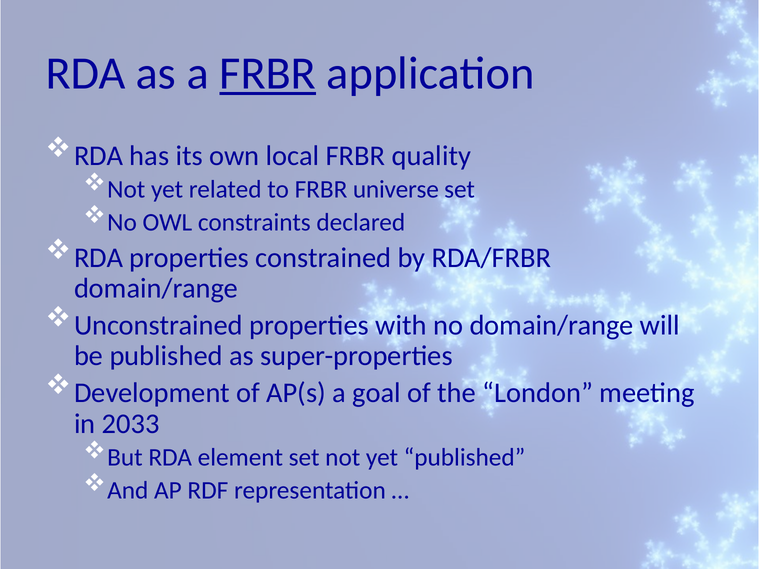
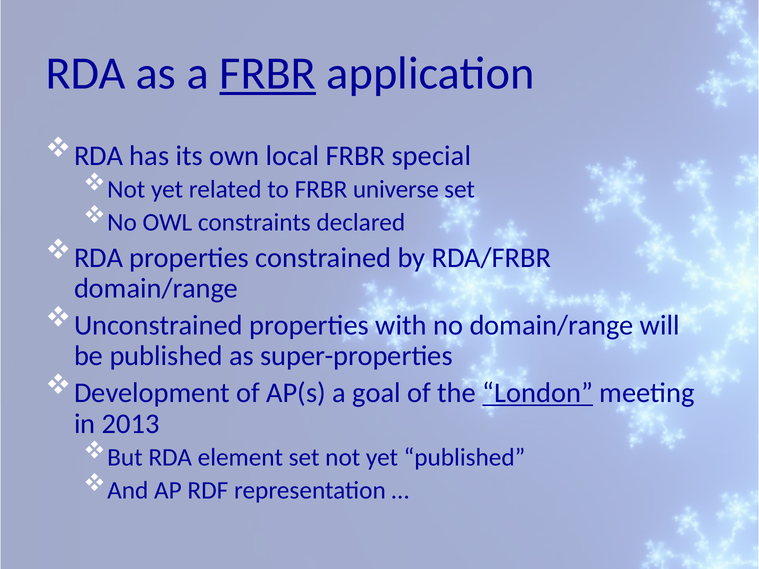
quality: quality -> special
London underline: none -> present
2033: 2033 -> 2013
